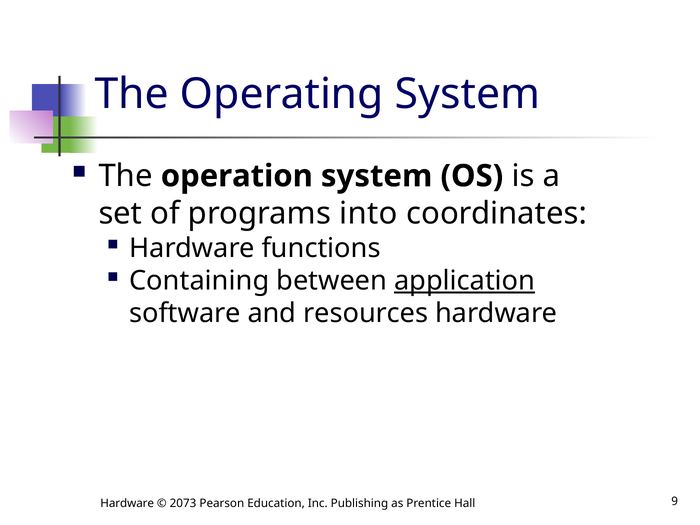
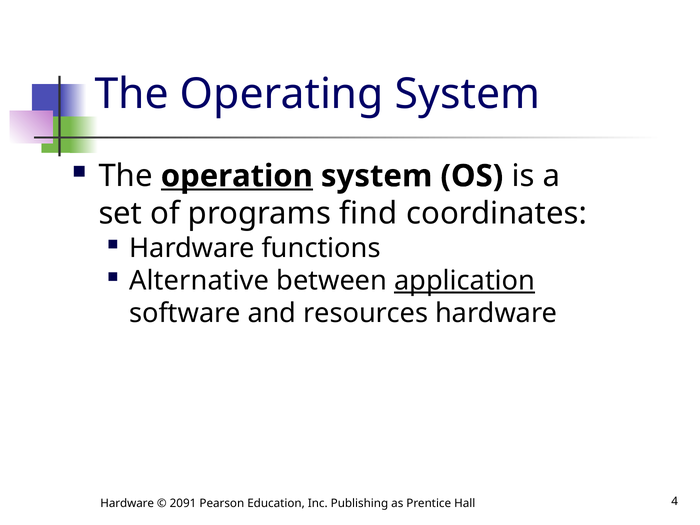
operation underline: none -> present
into: into -> find
Containing: Containing -> Alternative
2073: 2073 -> 2091
9: 9 -> 4
